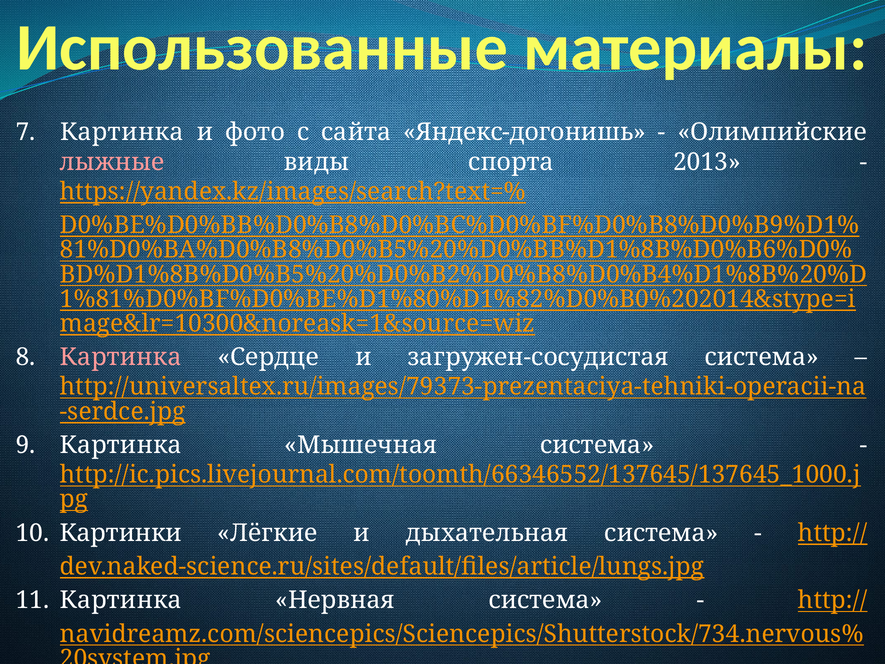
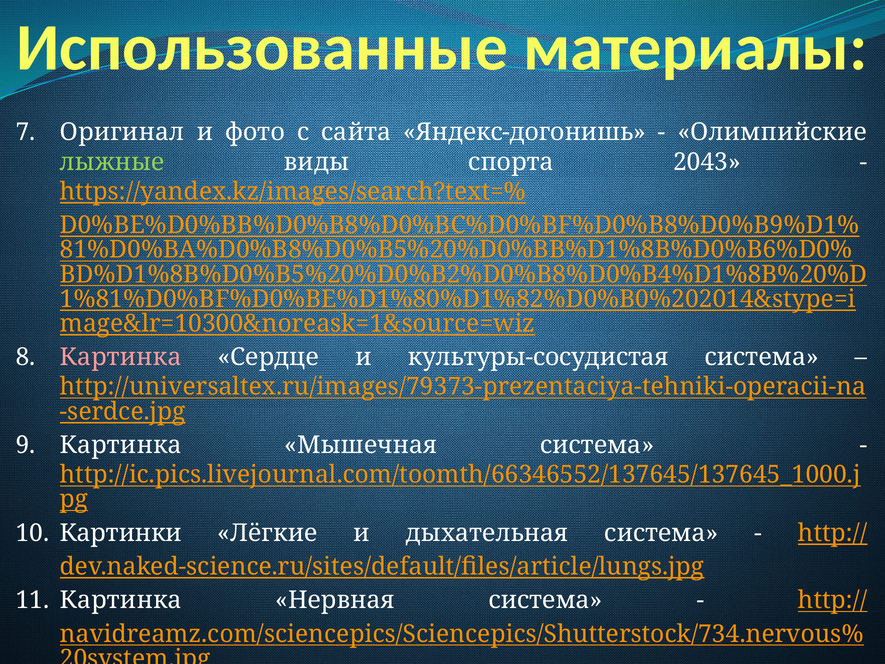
Картинка at (122, 132): Картинка -> Оригинал
лыжные colour: pink -> light green
2013: 2013 -> 2043
загружен-сосудистая: загружен-сосудистая -> культуры-сосудистая
